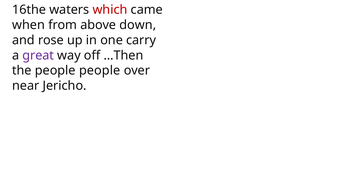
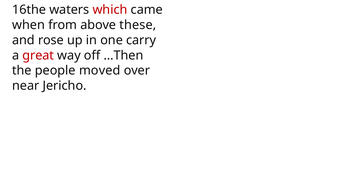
down: down -> these
great colour: purple -> red
people people: people -> moved
